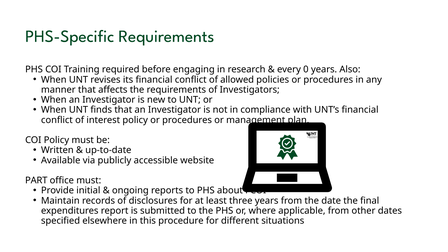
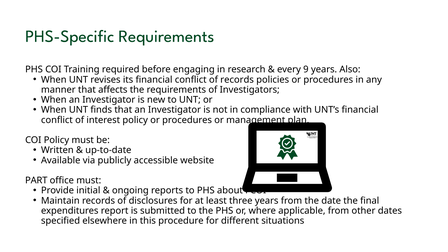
0: 0 -> 9
of allowed: allowed -> records
